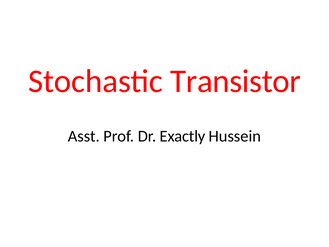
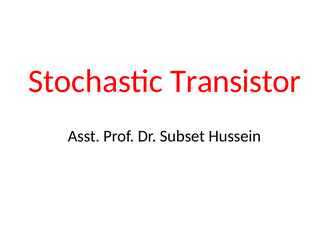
Exactly: Exactly -> Subset
